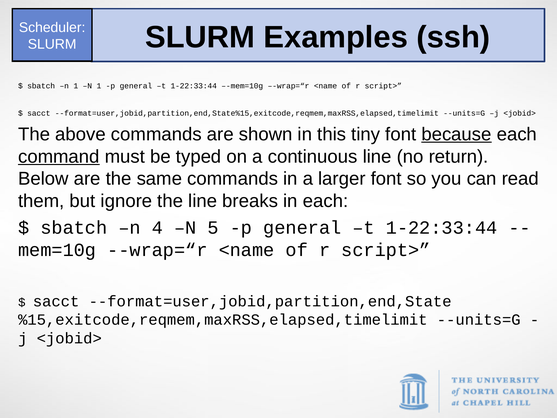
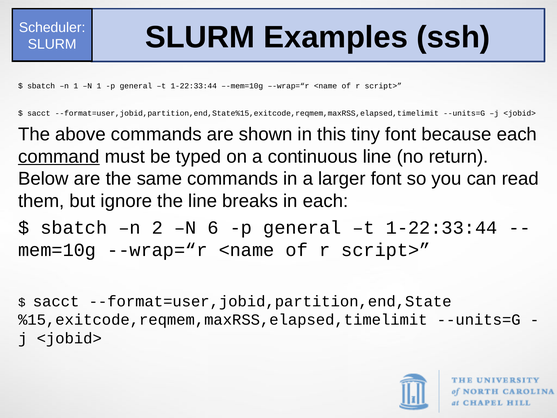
because underline: present -> none
4: 4 -> 2
5: 5 -> 6
